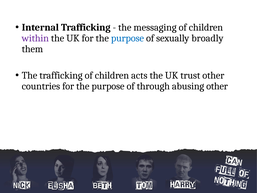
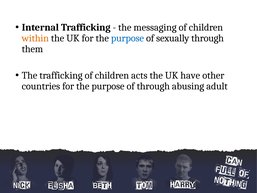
within colour: purple -> orange
sexually broadly: broadly -> through
trust: trust -> have
abusing other: other -> adult
